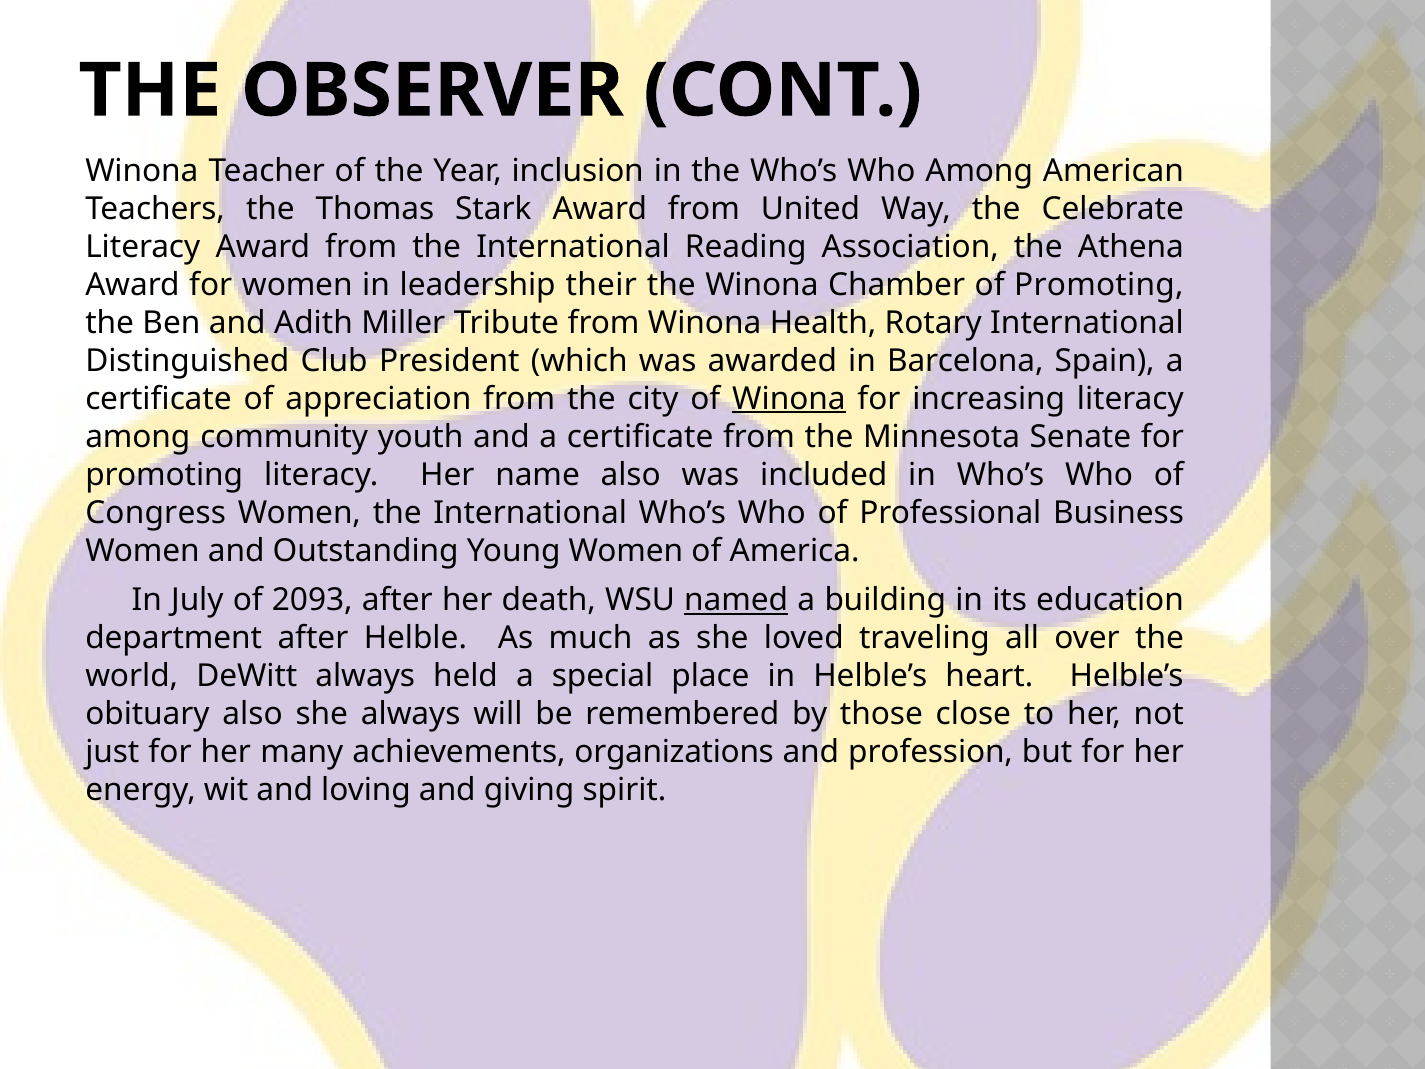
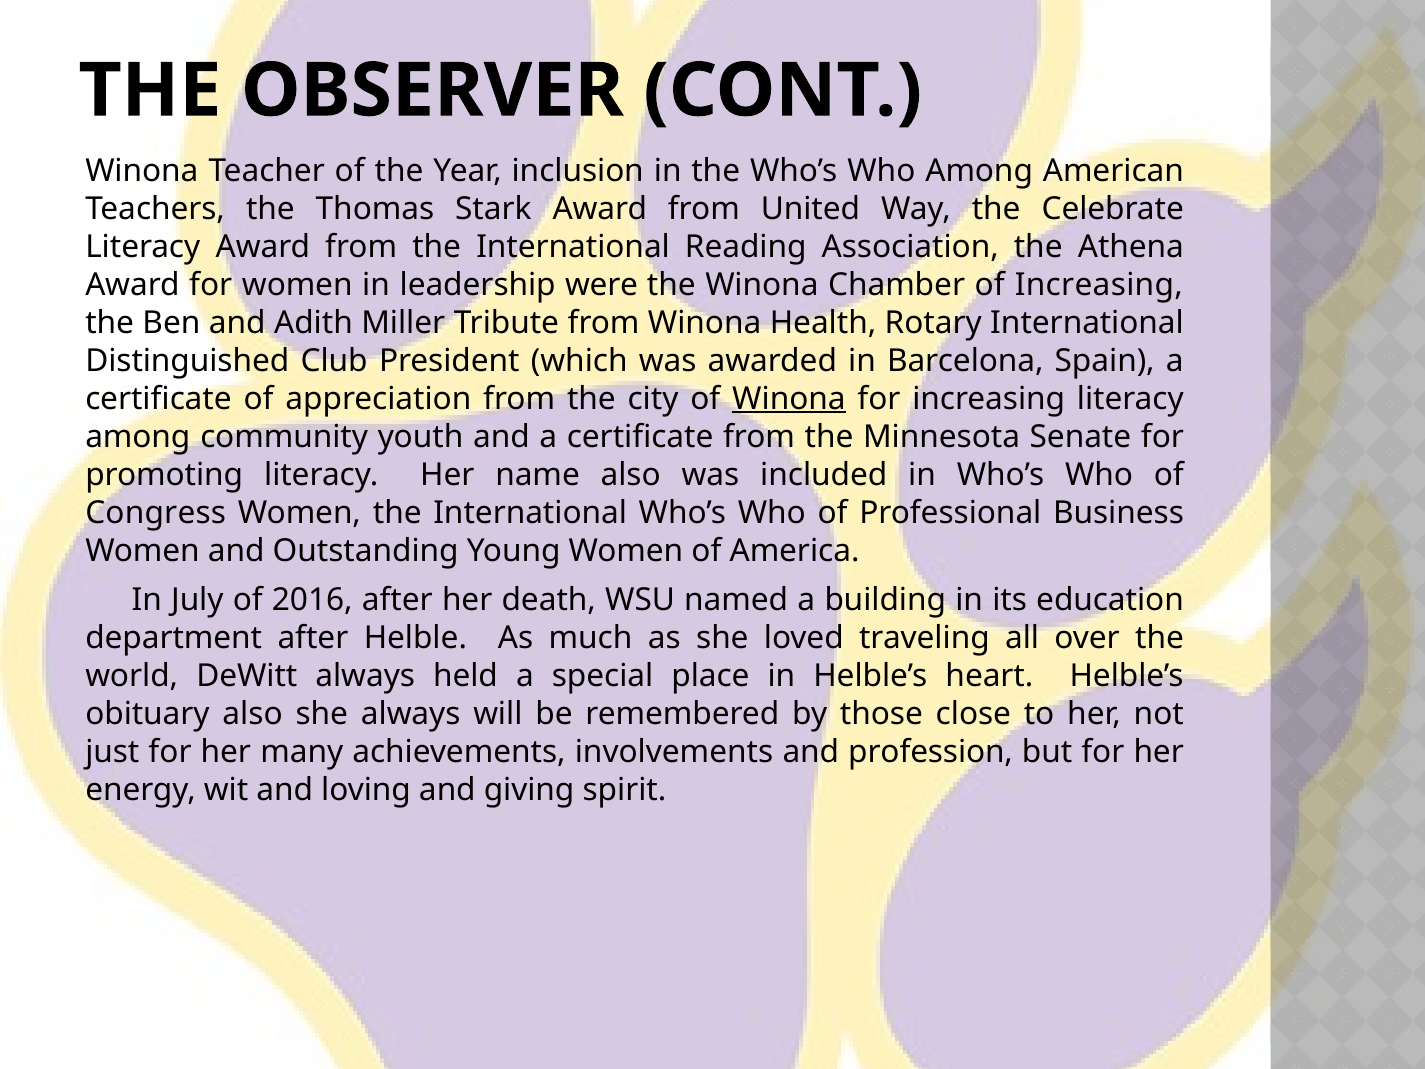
their: their -> were
of Promoting: Promoting -> Increasing
2093: 2093 -> 2016
named underline: present -> none
organizations: organizations -> involvements
